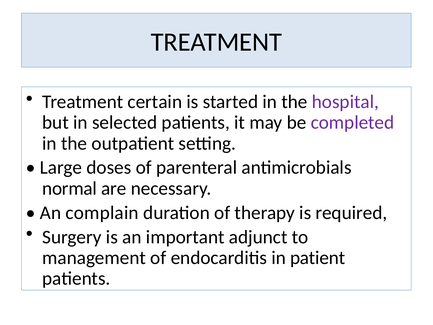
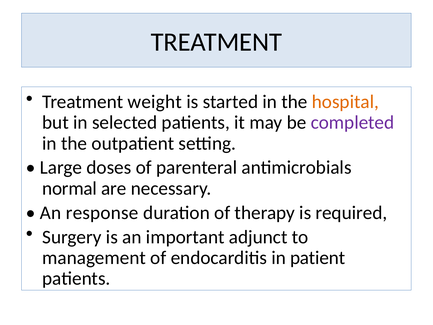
certain: certain -> weight
hospital colour: purple -> orange
complain: complain -> response
